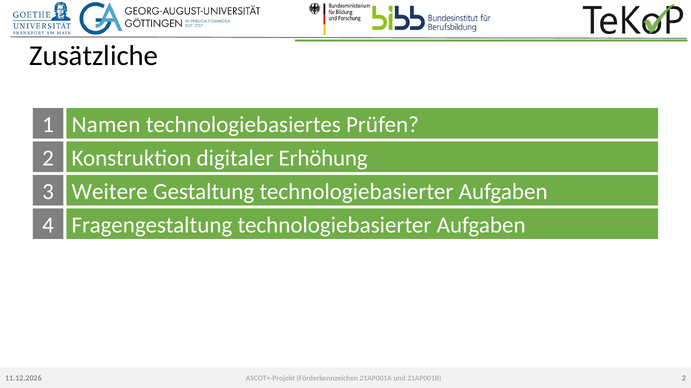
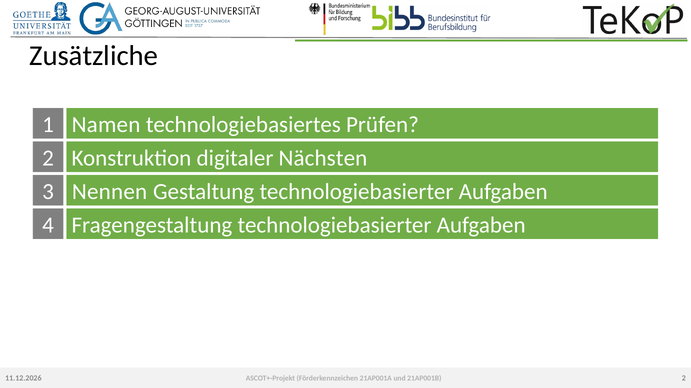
Erhöhung: Erhöhung -> Nächsten
Weitere: Weitere -> Nennen
